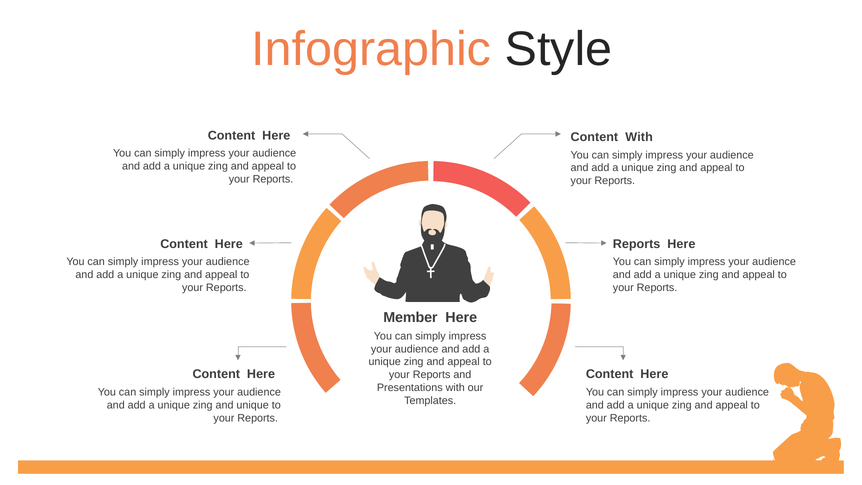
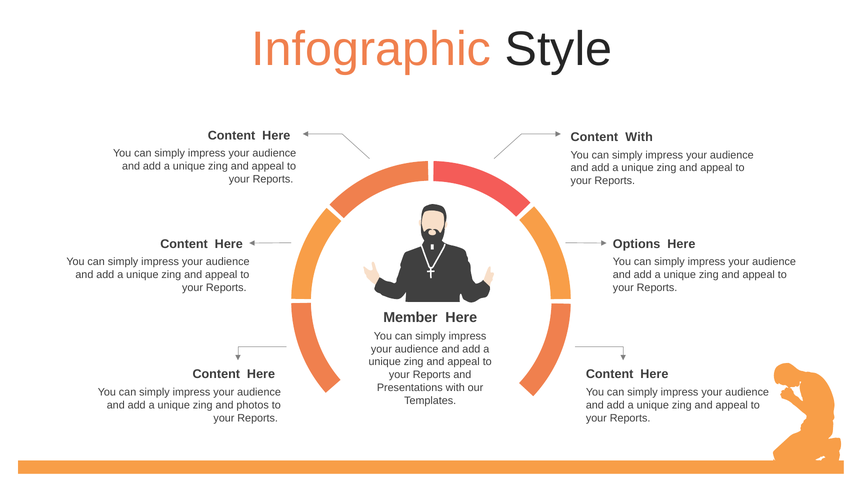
Reports at (637, 244): Reports -> Options
and unique: unique -> photos
